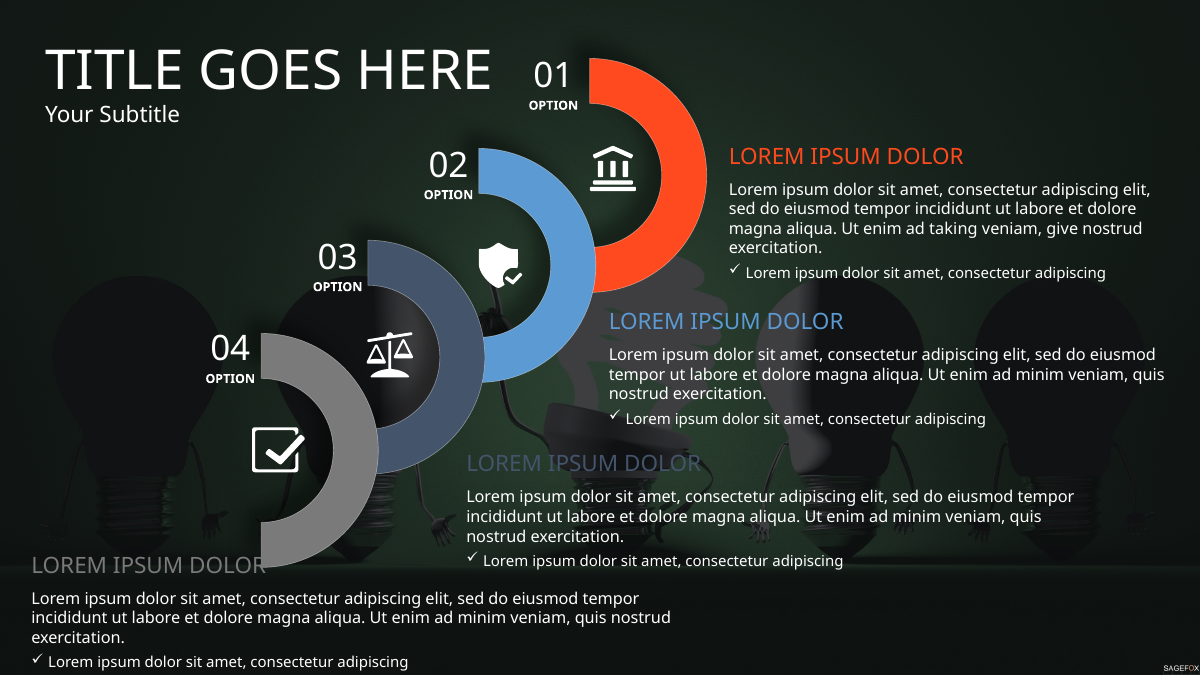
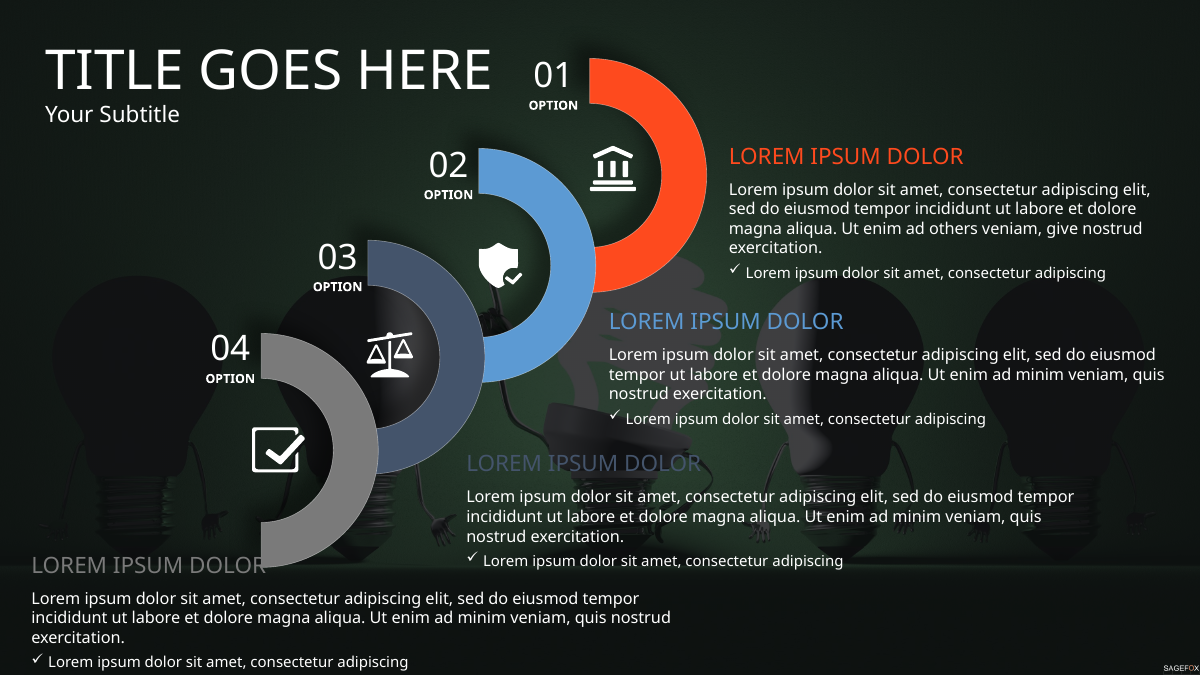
taking: taking -> others
